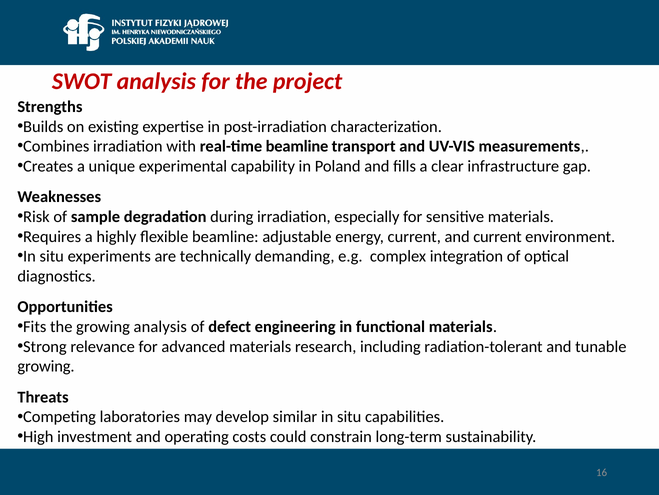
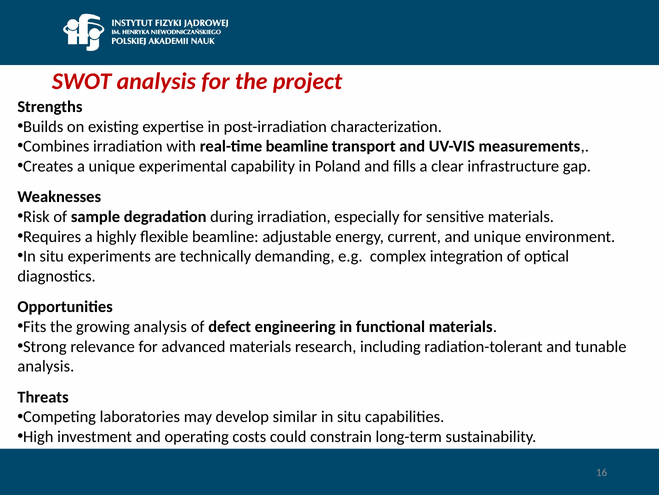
and current: current -> unique
growing at (46, 366): growing -> analysis
